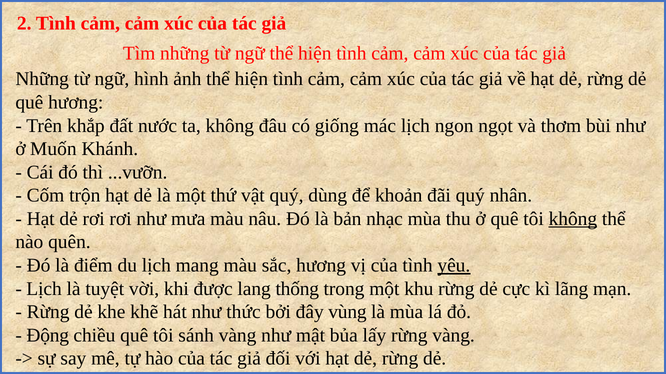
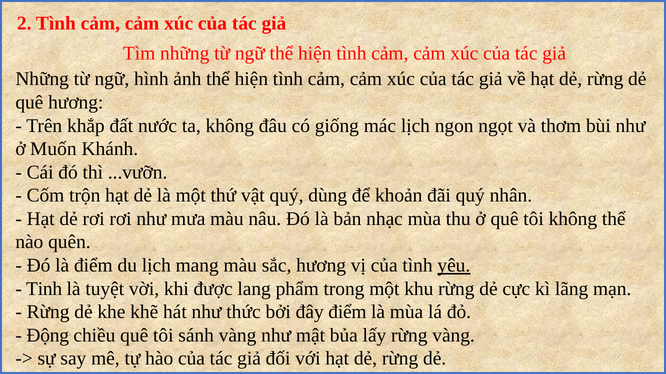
không at (573, 219) underline: present -> none
Lịch at (44, 289): Lịch -> Tinh
thống: thống -> phẩm
đây vùng: vùng -> điểm
